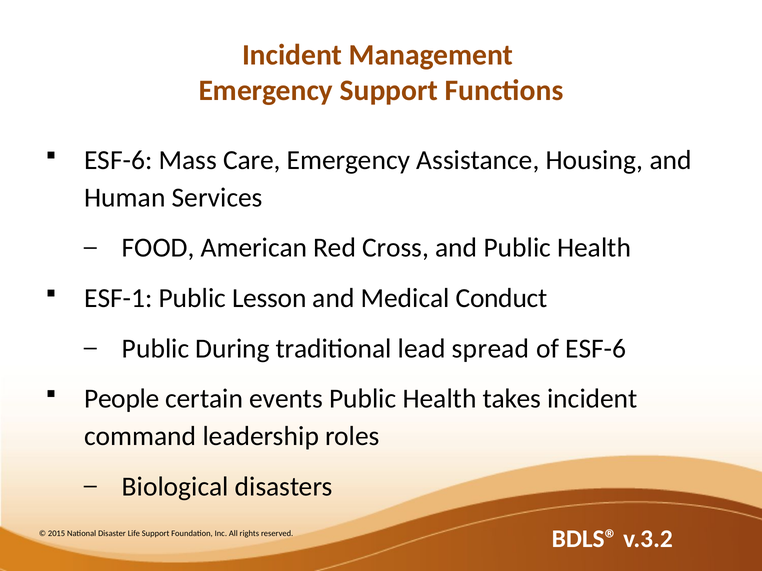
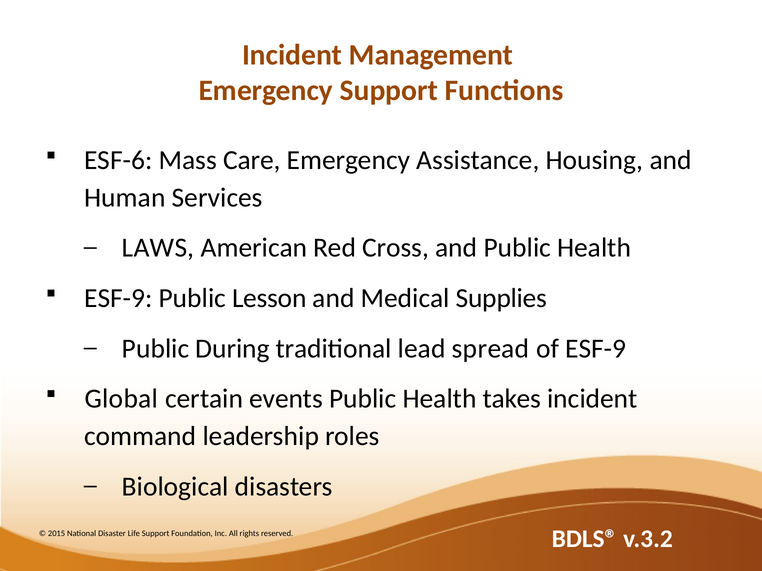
FOOD: FOOD -> LAWS
ESF-1 at (118, 298): ESF-1 -> ESF-9
Conduct: Conduct -> Supplies
of ESF-6: ESF-6 -> ESF-9
People: People -> Global
